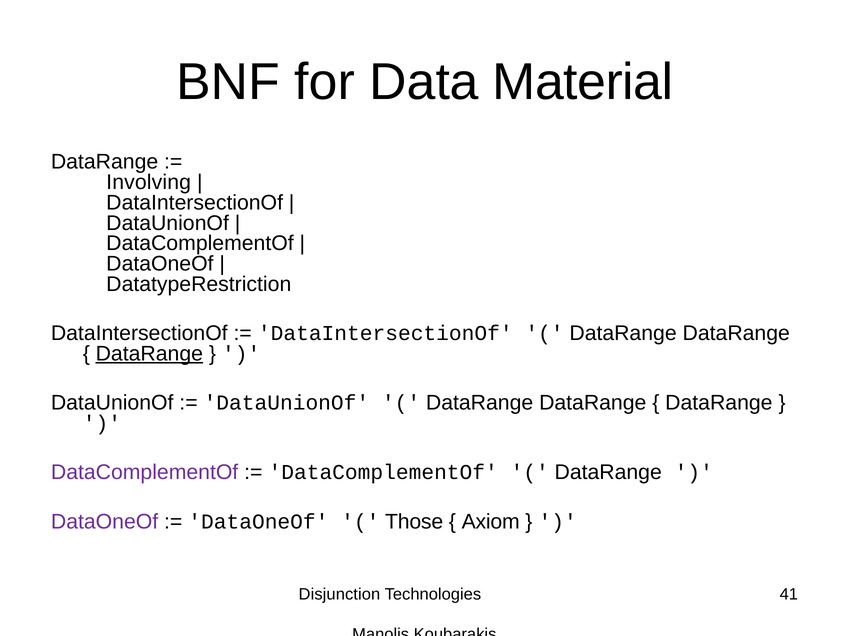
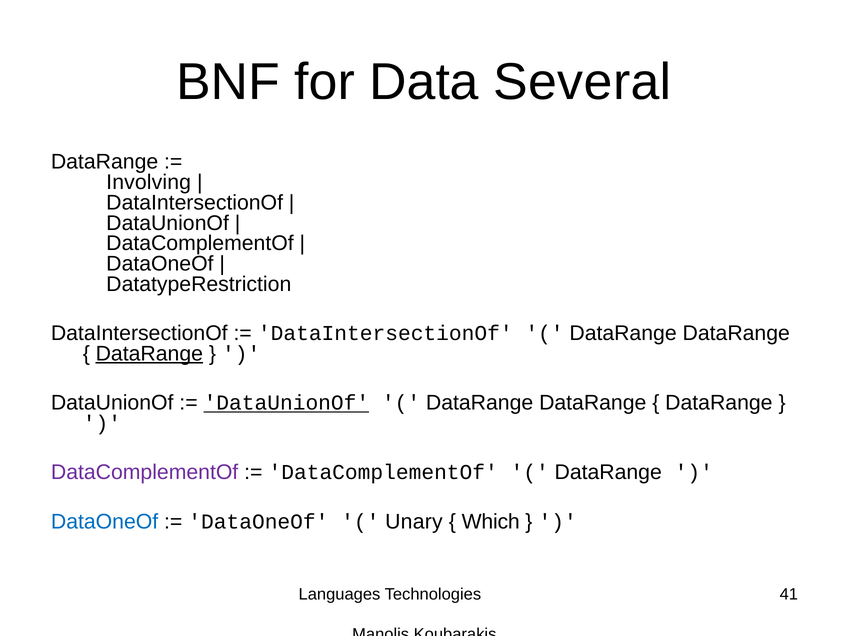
Material: Material -> Several
DataUnionOf at (286, 403) underline: none -> present
DataOneOf at (105, 522) colour: purple -> blue
Those: Those -> Unary
Axiom: Axiom -> Which
Disjunction: Disjunction -> Languages
